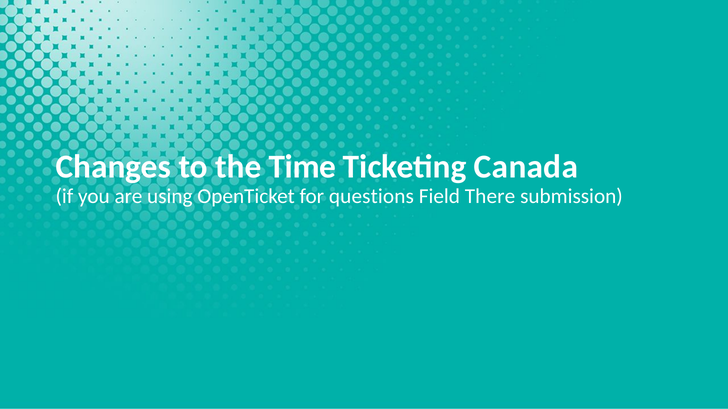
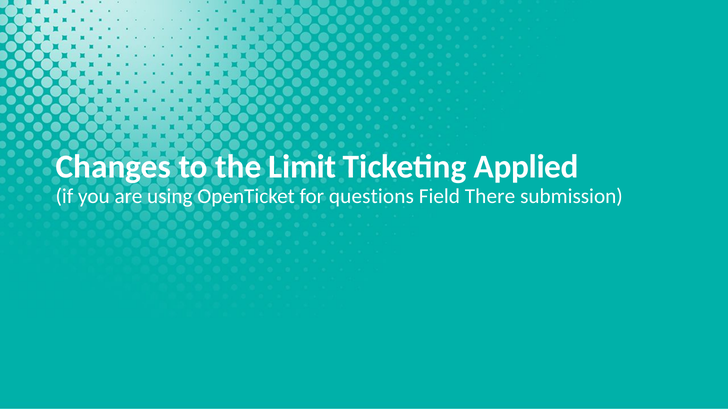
Time: Time -> Limit
Canada: Canada -> Applied
